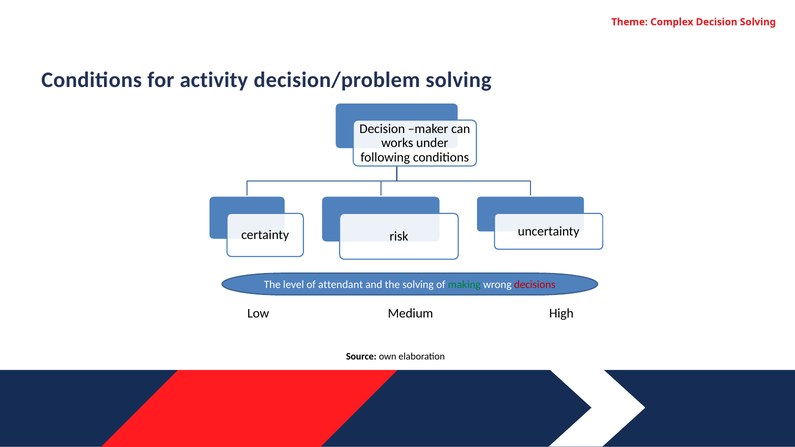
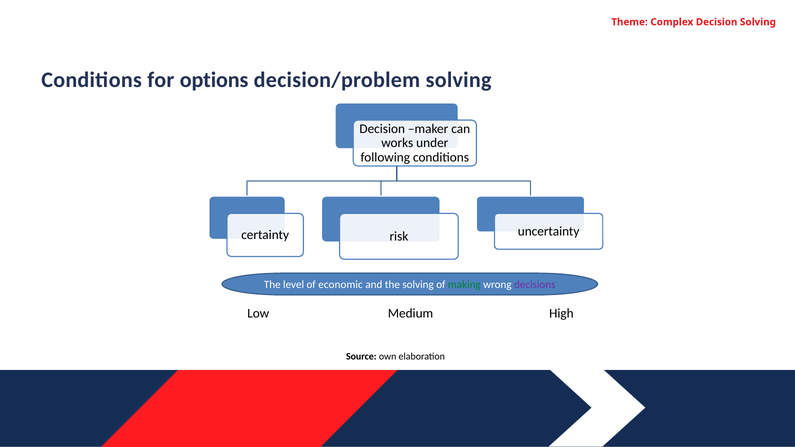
activity: activity -> options
attendant: attendant -> economic
decisions colour: red -> purple
